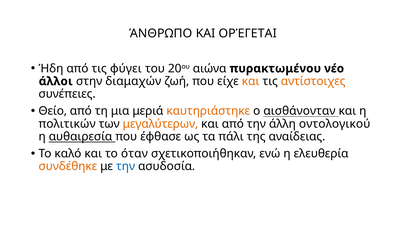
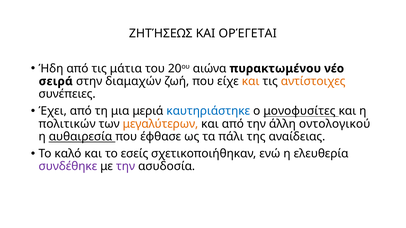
ΆΝΘΡΩΠΟ: ΆΝΘΡΩΠΟ -> ΖΗΤΉΣΕΩΣ
φύγει: φύγει -> μάτια
άλλοι: άλλοι -> σειρά
Θείο: Θείο -> Έχει
καυτηριάστηκε colour: orange -> blue
αισθάνονταν: αισθάνονταν -> μονοφυσίτες
όταν: όταν -> εσείς
συνδέθηκε colour: orange -> purple
την at (126, 167) colour: blue -> purple
